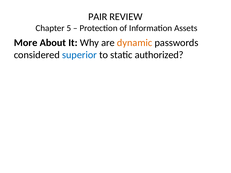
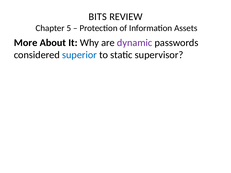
PAIR: PAIR -> BITS
dynamic colour: orange -> purple
authorized: authorized -> supervisor
